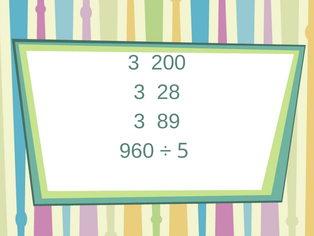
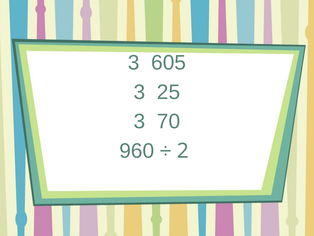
200: 200 -> 605
28: 28 -> 25
89: 89 -> 70
5: 5 -> 2
